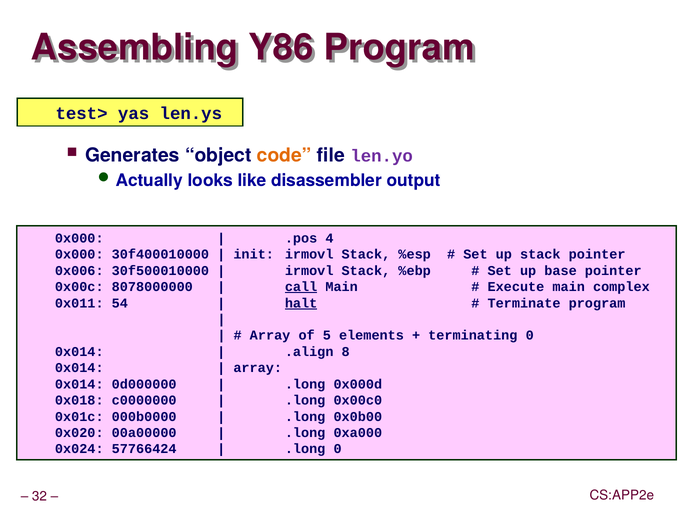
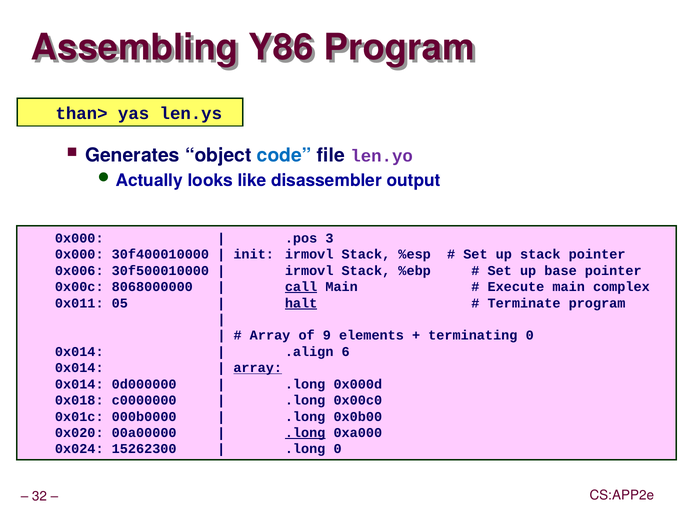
test>: test> -> than>
code colour: orange -> blue
4: 4 -> 3
8078000000: 8078000000 -> 8068000000
54: 54 -> 05
5: 5 -> 9
8: 8 -> 6
array at (258, 368) underline: none -> present
.long at (305, 432) underline: none -> present
57766424: 57766424 -> 15262300
